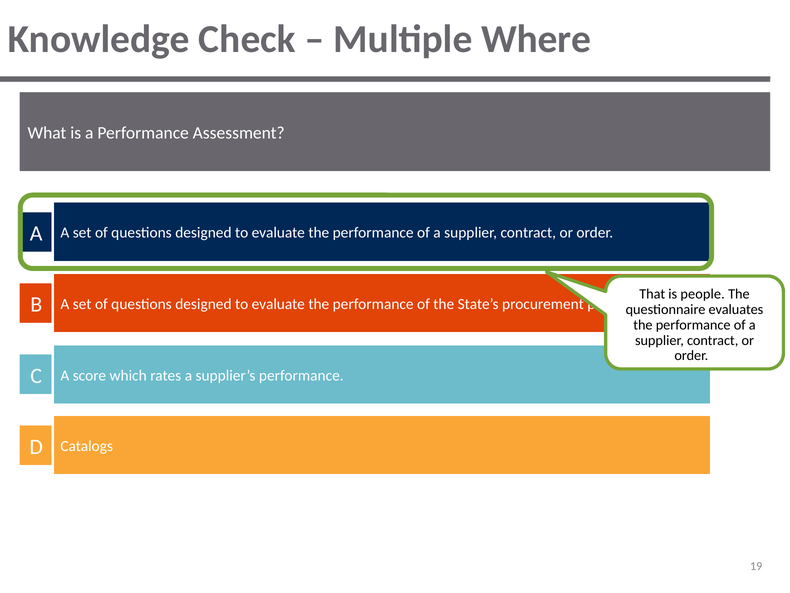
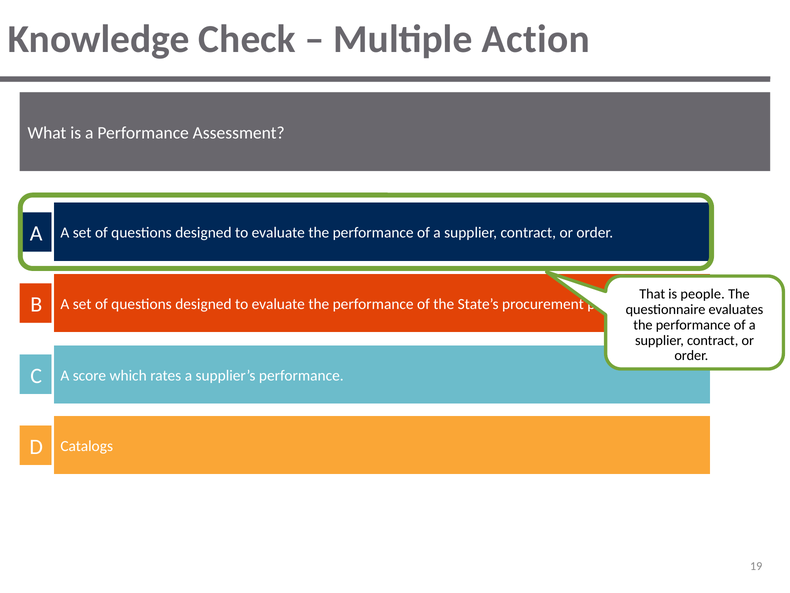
Where: Where -> Action
